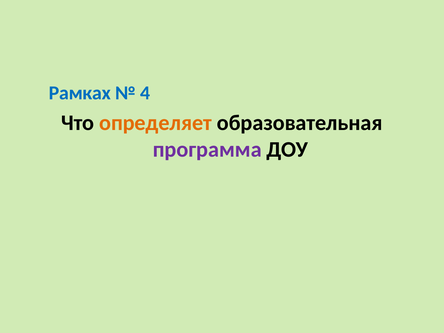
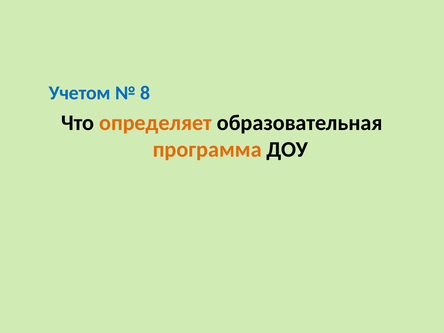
Рамках: Рамках -> Учетом
4: 4 -> 8
программа colour: purple -> orange
